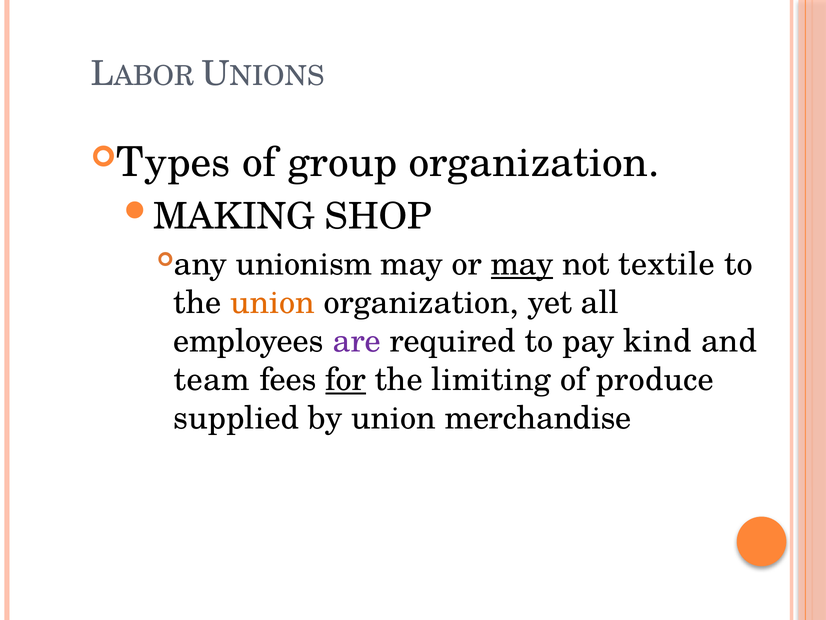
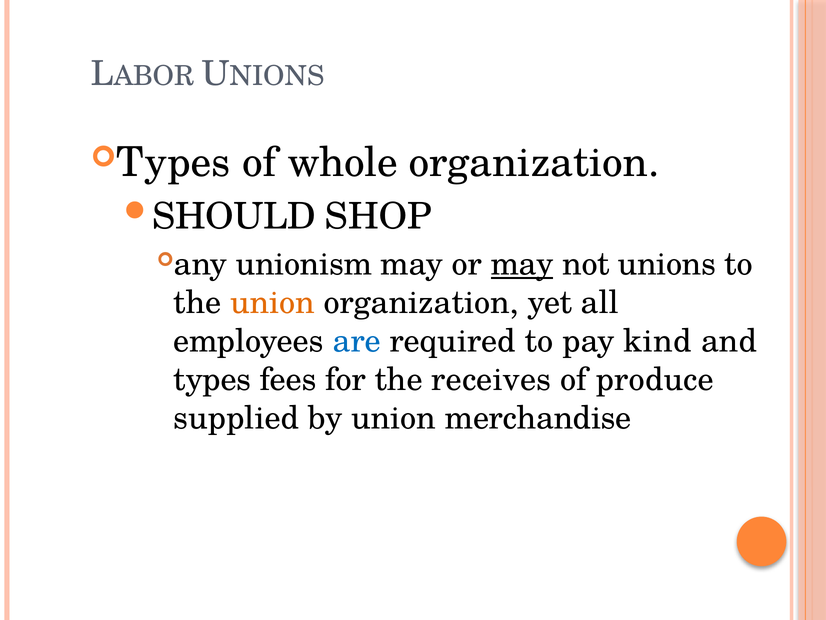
group: group -> whole
MAKING: MAKING -> SHOULD
textile: textile -> unions
are colour: purple -> blue
team: team -> types
for underline: present -> none
limiting: limiting -> receives
